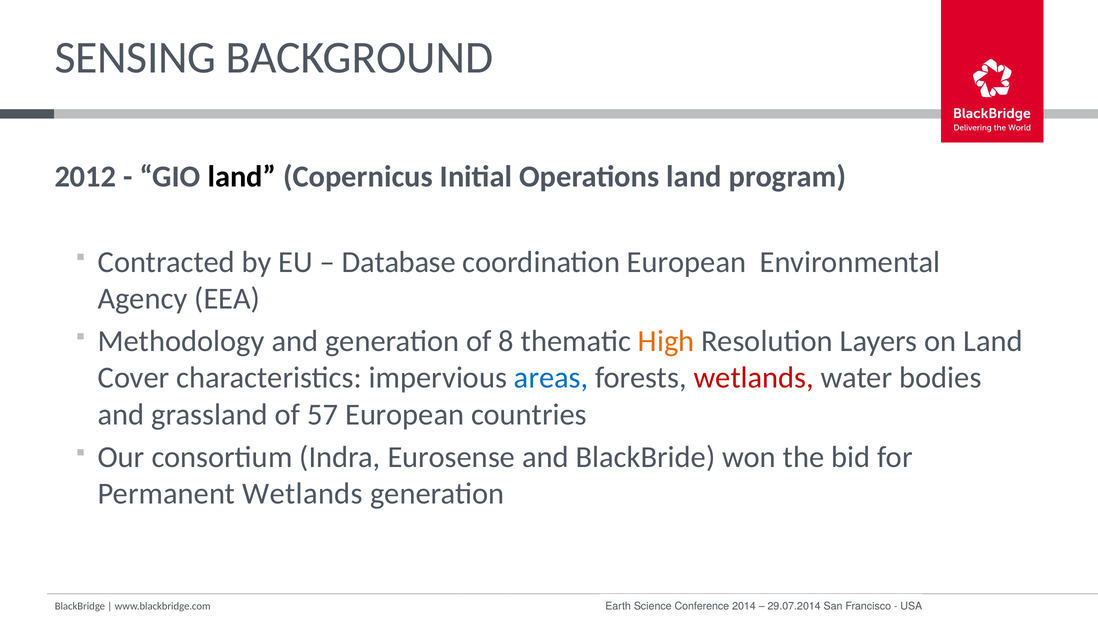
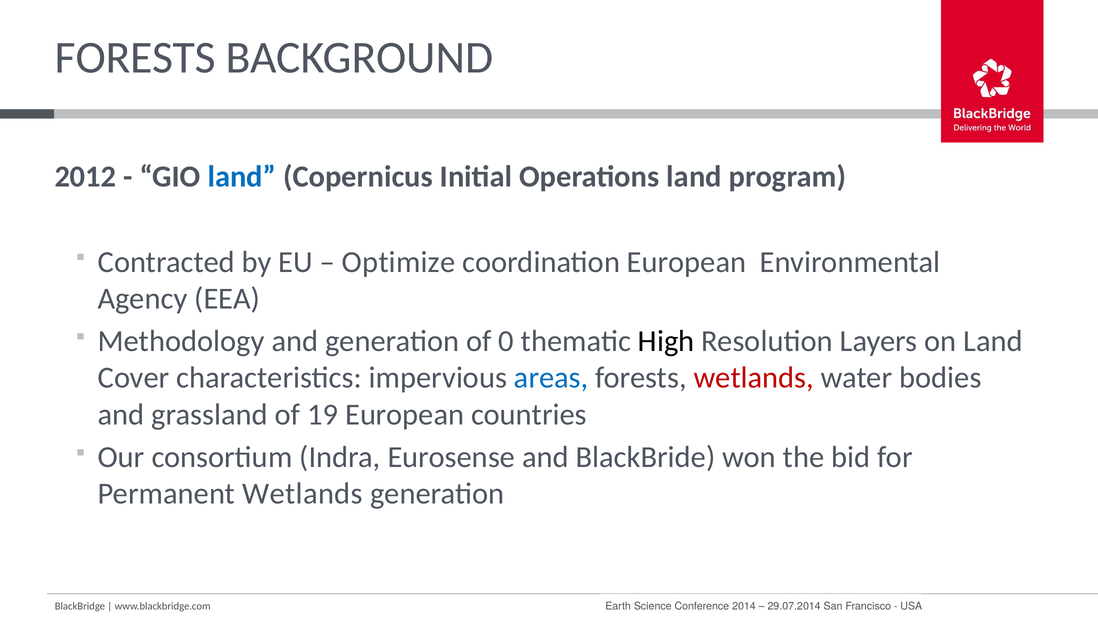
SENSING at (135, 58): SENSING -> FORESTS
land at (242, 177) colour: black -> blue
Database: Database -> Optimize
8: 8 -> 0
High colour: orange -> black
57: 57 -> 19
